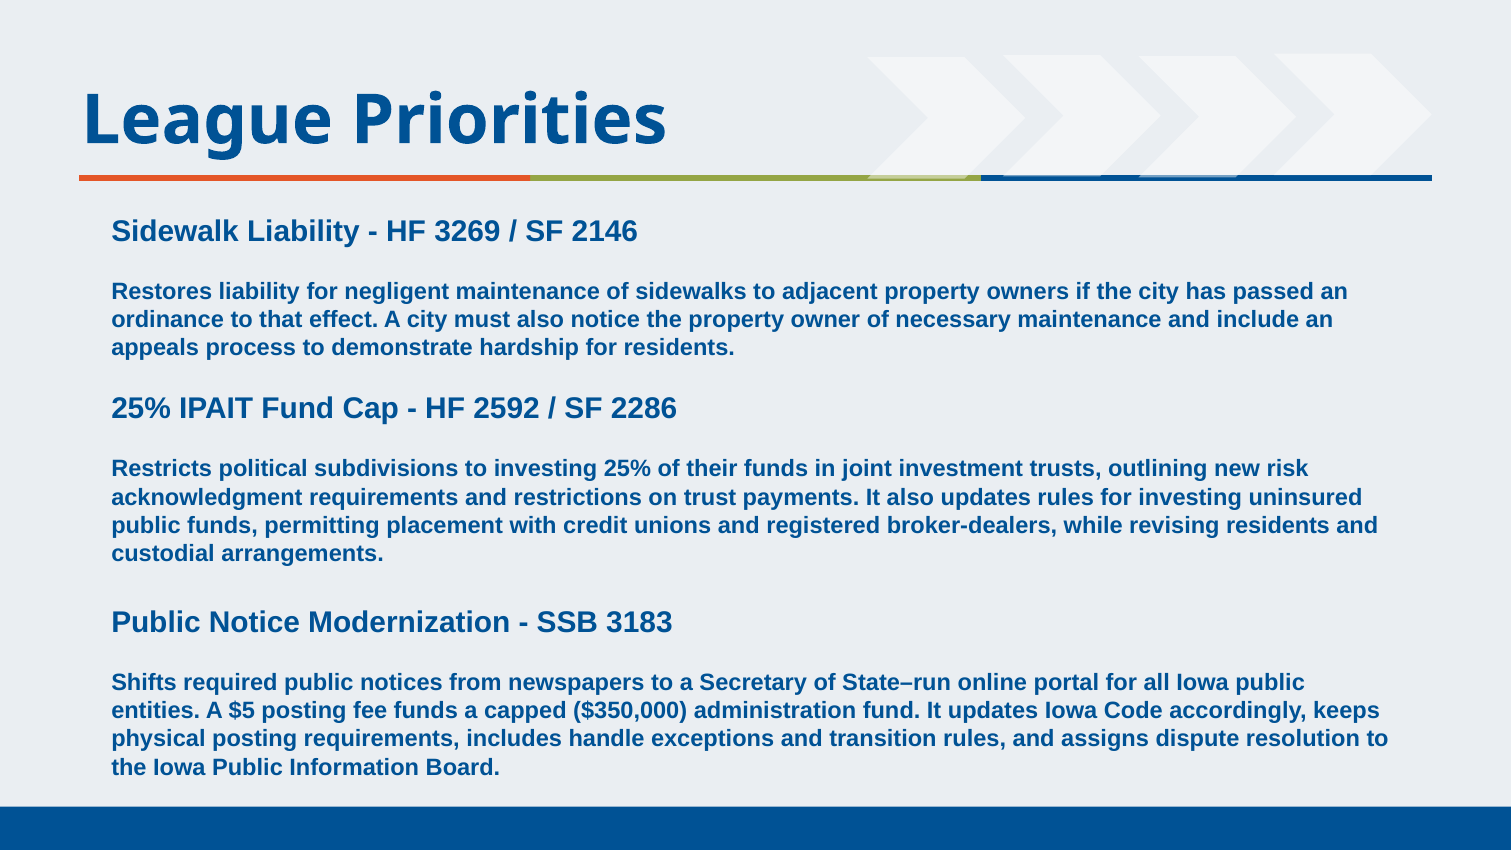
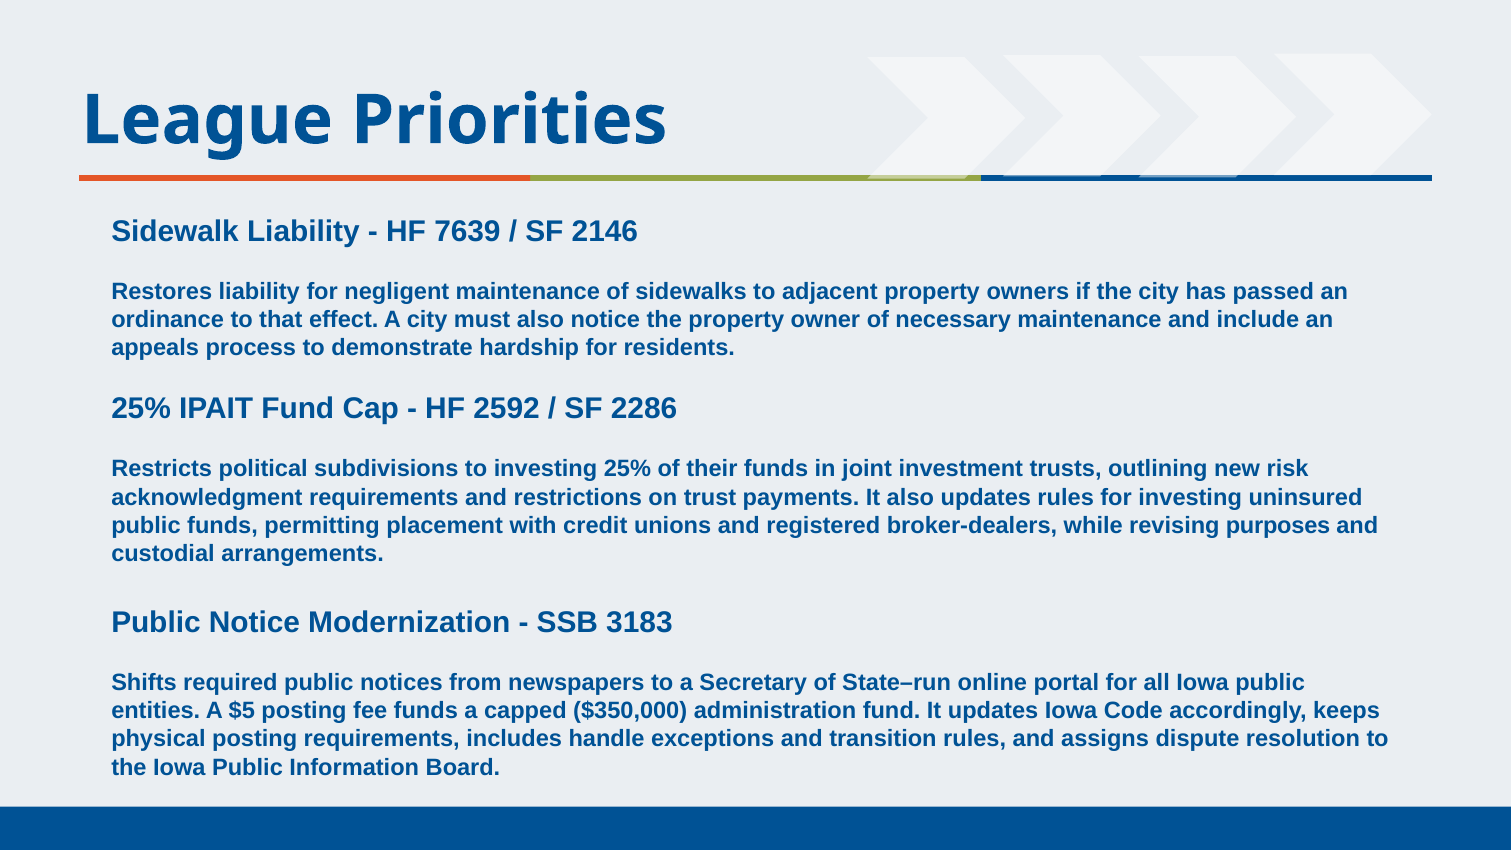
3269: 3269 -> 7639
revising residents: residents -> purposes
